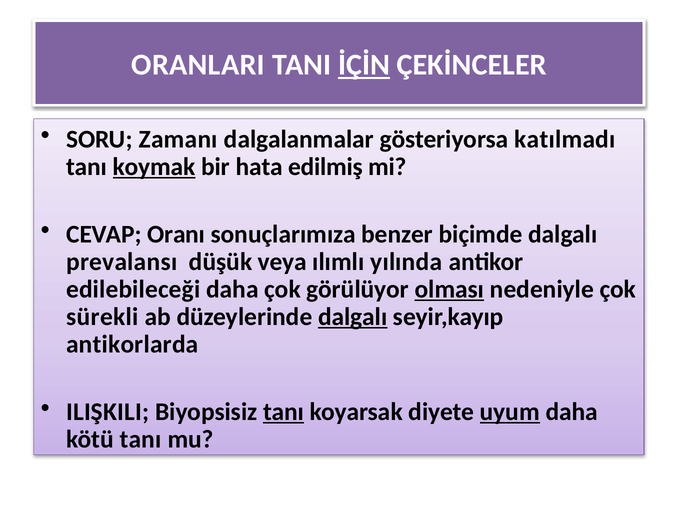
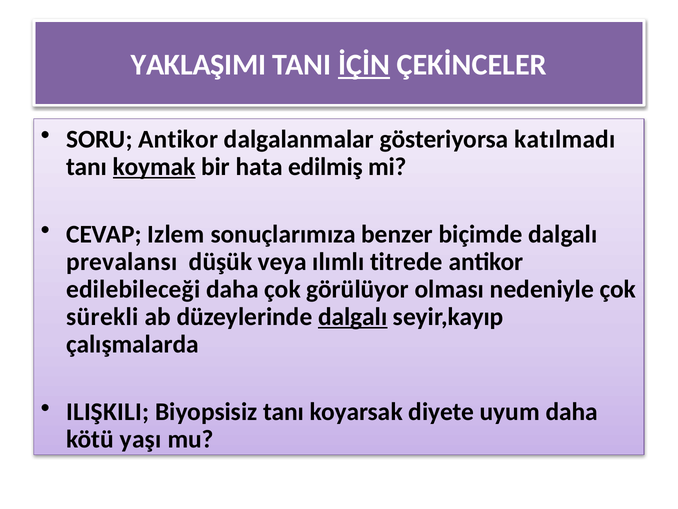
ORANLARI: ORANLARI -> YAKLAŞIMI
SORU Zamanı: Zamanı -> Antikor
Oranı: Oranı -> Izlem
yılında: yılında -> titrede
olması underline: present -> none
antikorlarda: antikorlarda -> çalışmalarda
tanı at (284, 412) underline: present -> none
uyum underline: present -> none
kötü tanı: tanı -> yaşı
